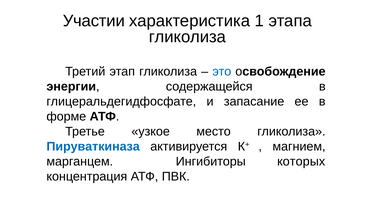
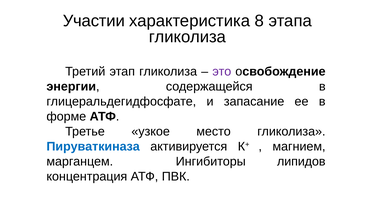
1: 1 -> 8
это colour: blue -> purple
которых: которых -> липидов
